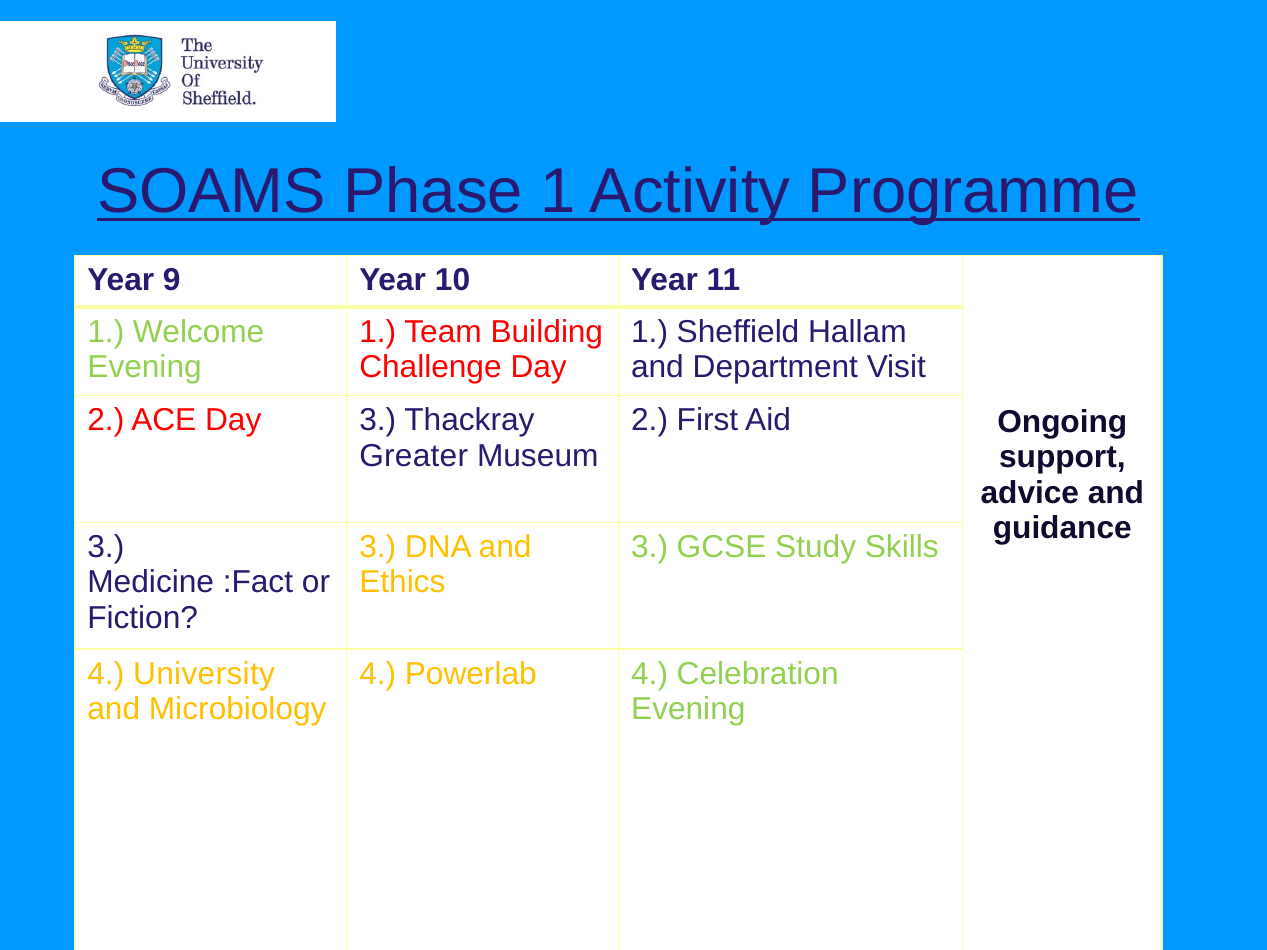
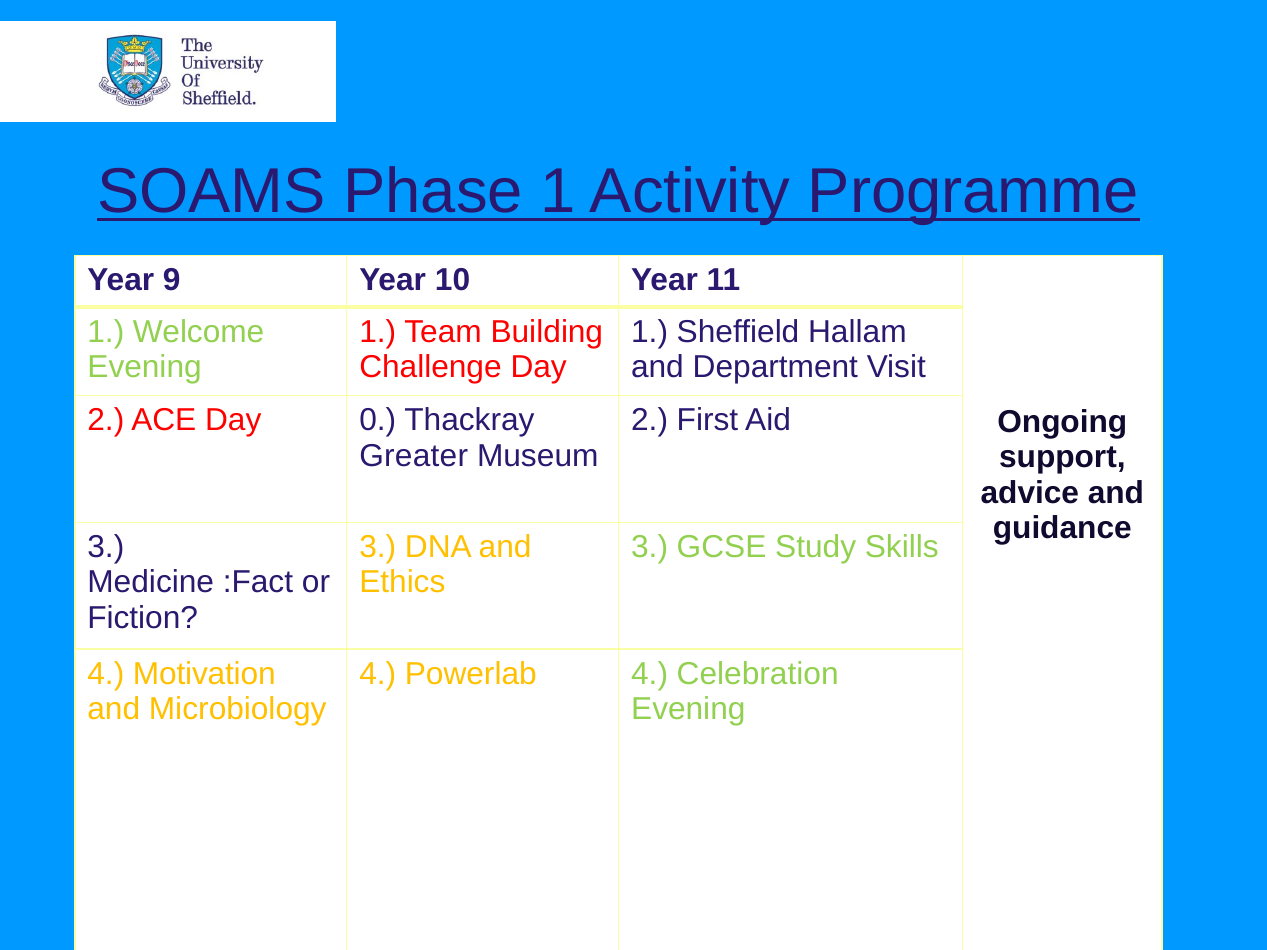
Day 3: 3 -> 0
4 University: University -> Motivation
